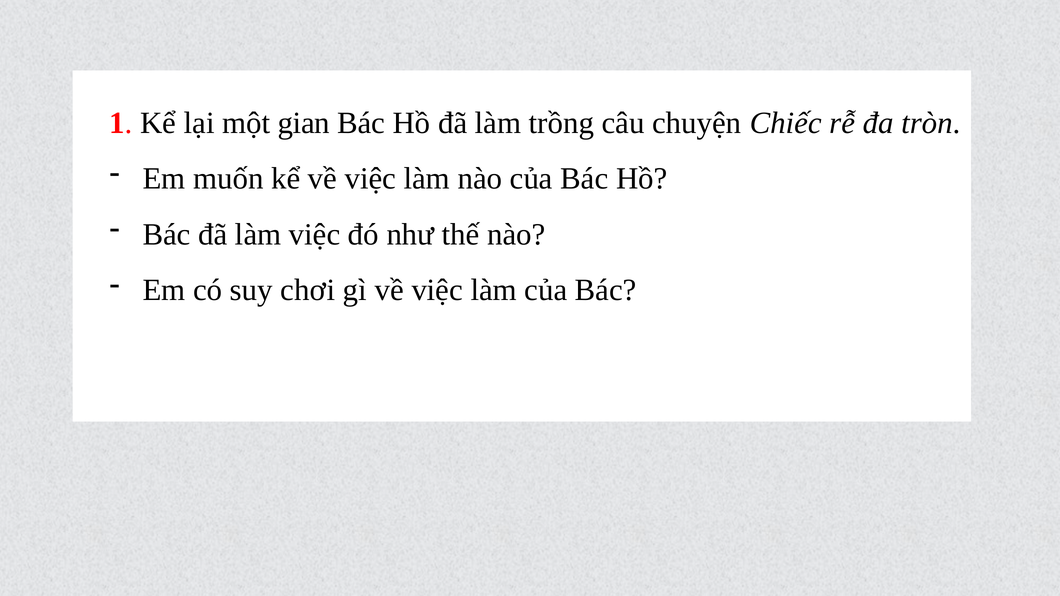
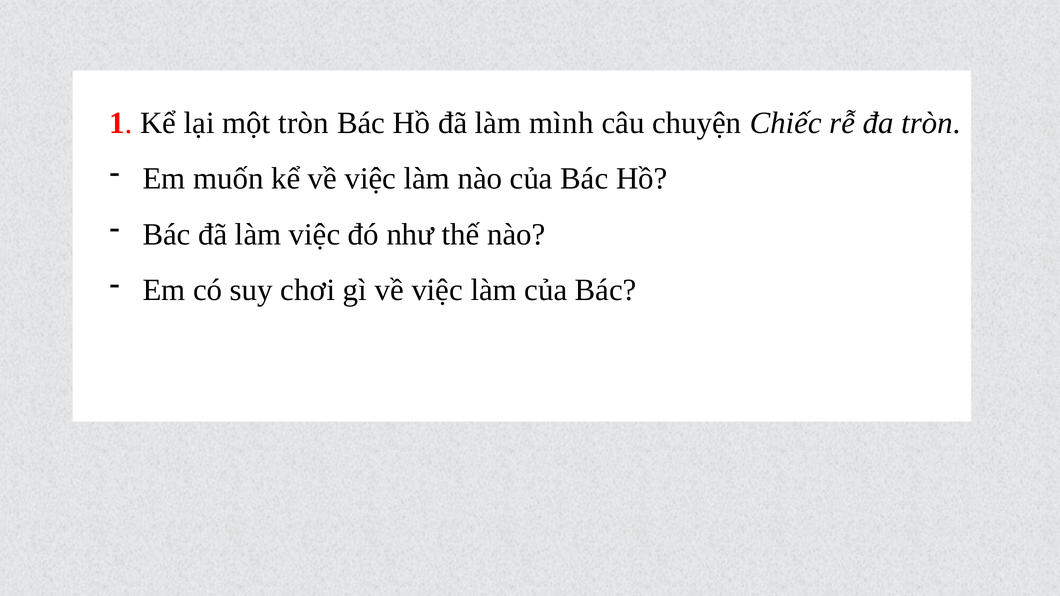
một gian: gian -> tròn
trồng: trồng -> mình
